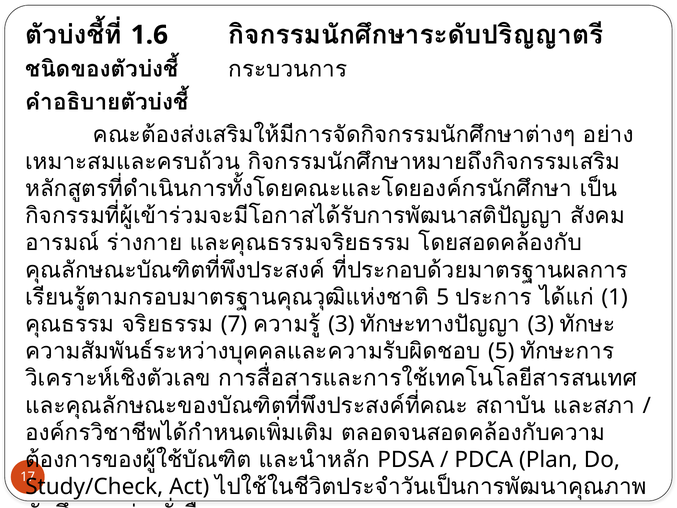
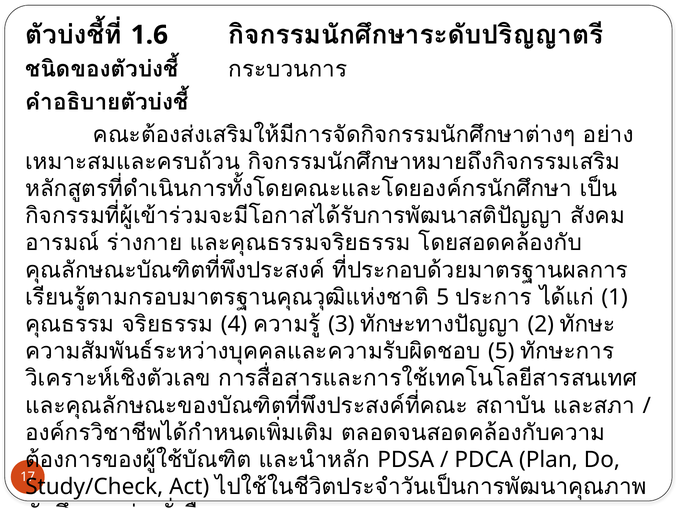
7: 7 -> 4
3 at (541, 324): 3 -> 2
